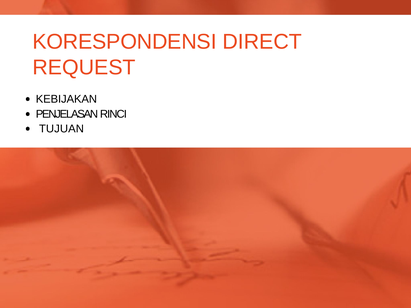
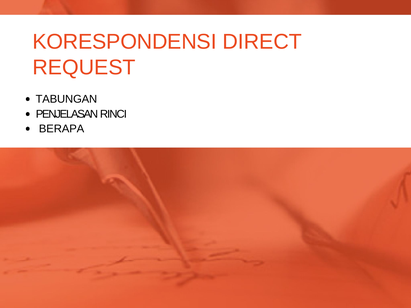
KEBIJAKAN: KEBIJAKAN -> TABUNGAN
TUJUAN: TUJUAN -> BERAPA
